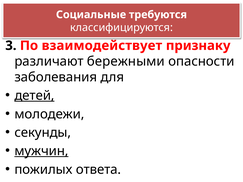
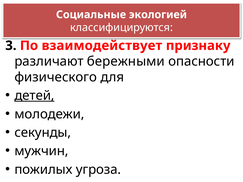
требуются: требуются -> экологией
заболевания: заболевания -> физического
мужчин underline: present -> none
ответа: ответа -> угроза
